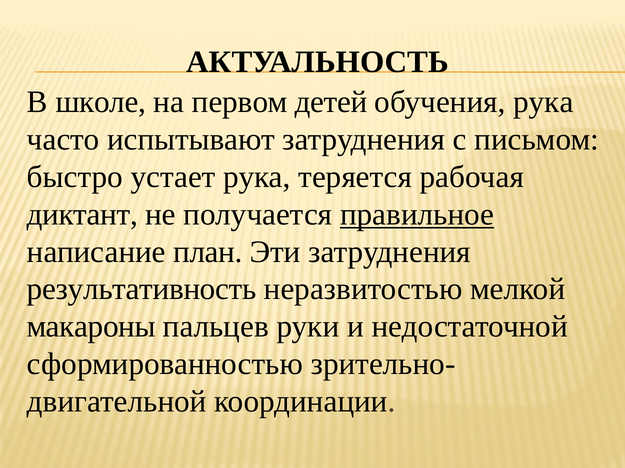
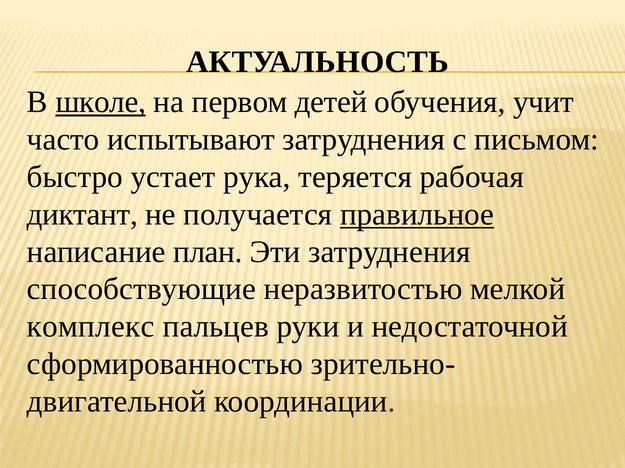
школе underline: none -> present
обучения рука: рука -> учит
результативность: результативность -> способствующие
макароны: макароны -> комплекс
